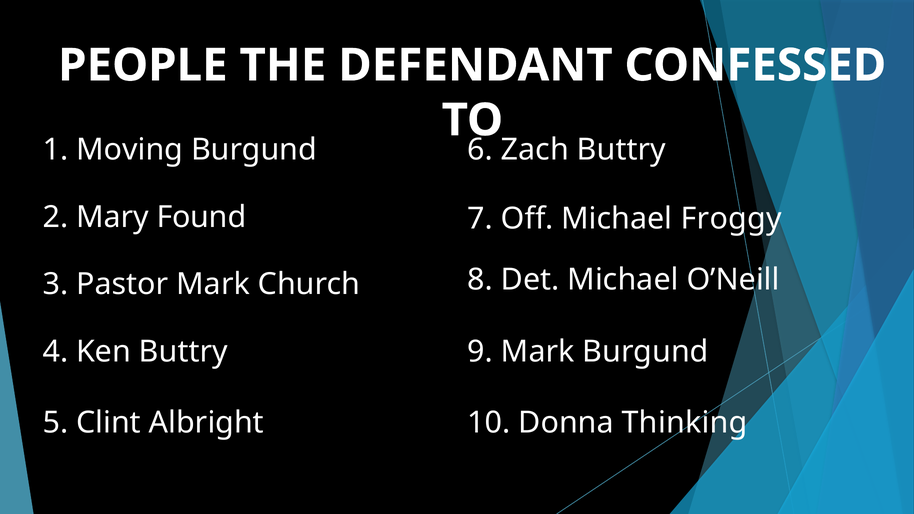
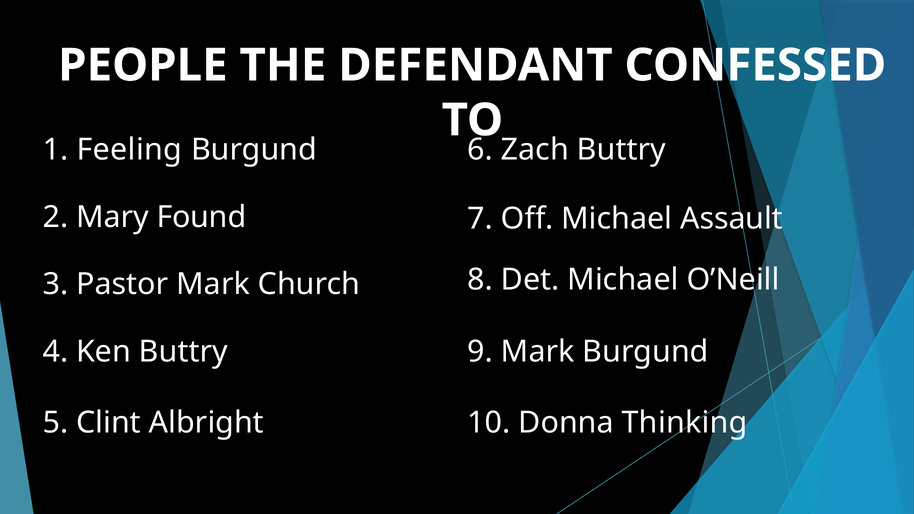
Moving: Moving -> Feeling
Froggy: Froggy -> Assault
